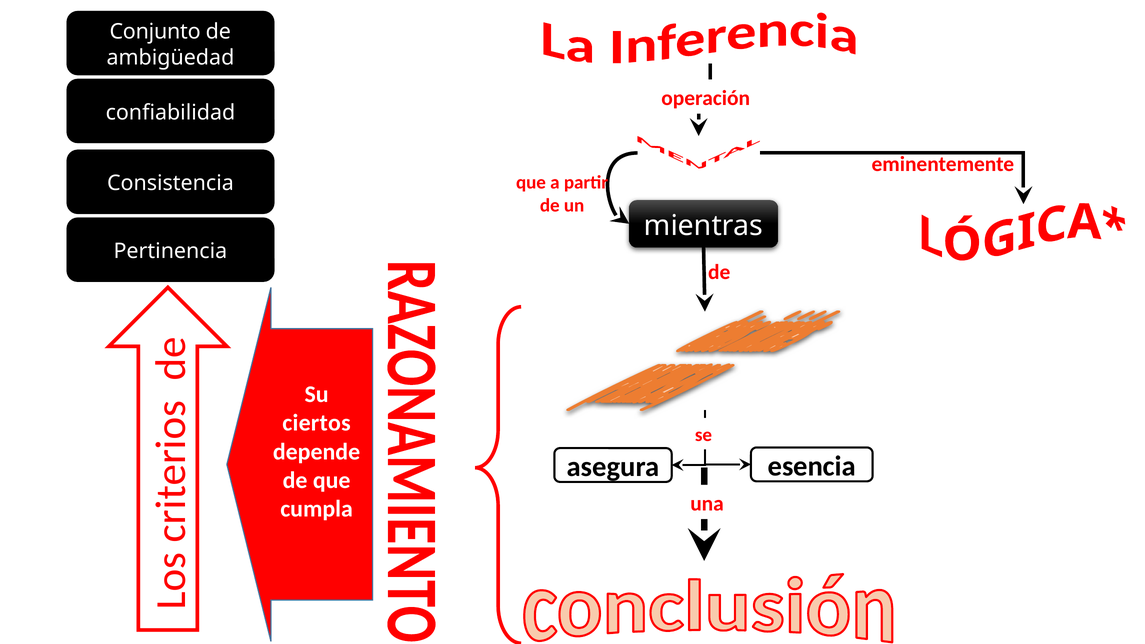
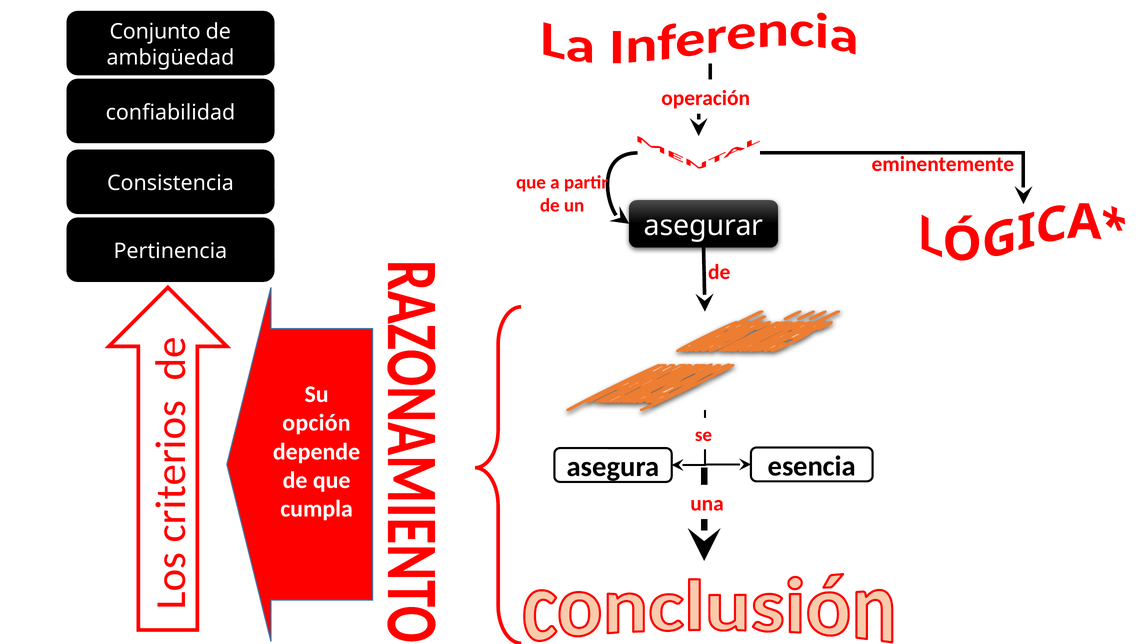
mientras: mientras -> asegurar
ciertos: ciertos -> opción
